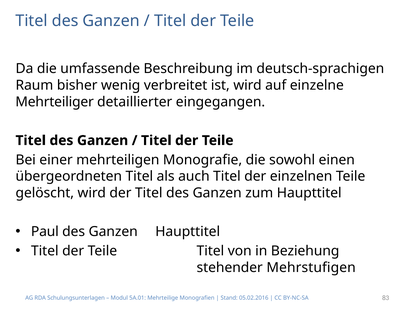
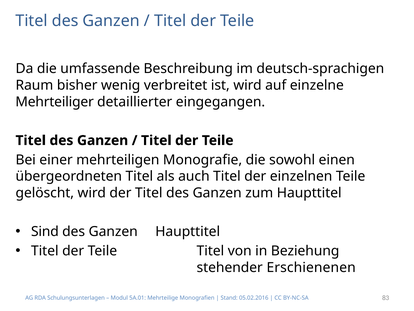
Paul: Paul -> Sind
Mehrstufigen: Mehrstufigen -> Erschienenen
